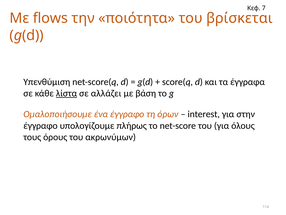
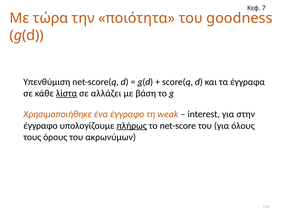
flows: flows -> τώρα
βρίσκεται: βρίσκεται -> goodness
Ομαλοποιήσουμε: Ομαλοποιήσουμε -> Χρησιμοποιήθηκε
όρων: όρων -> weak
πλήρως underline: none -> present
